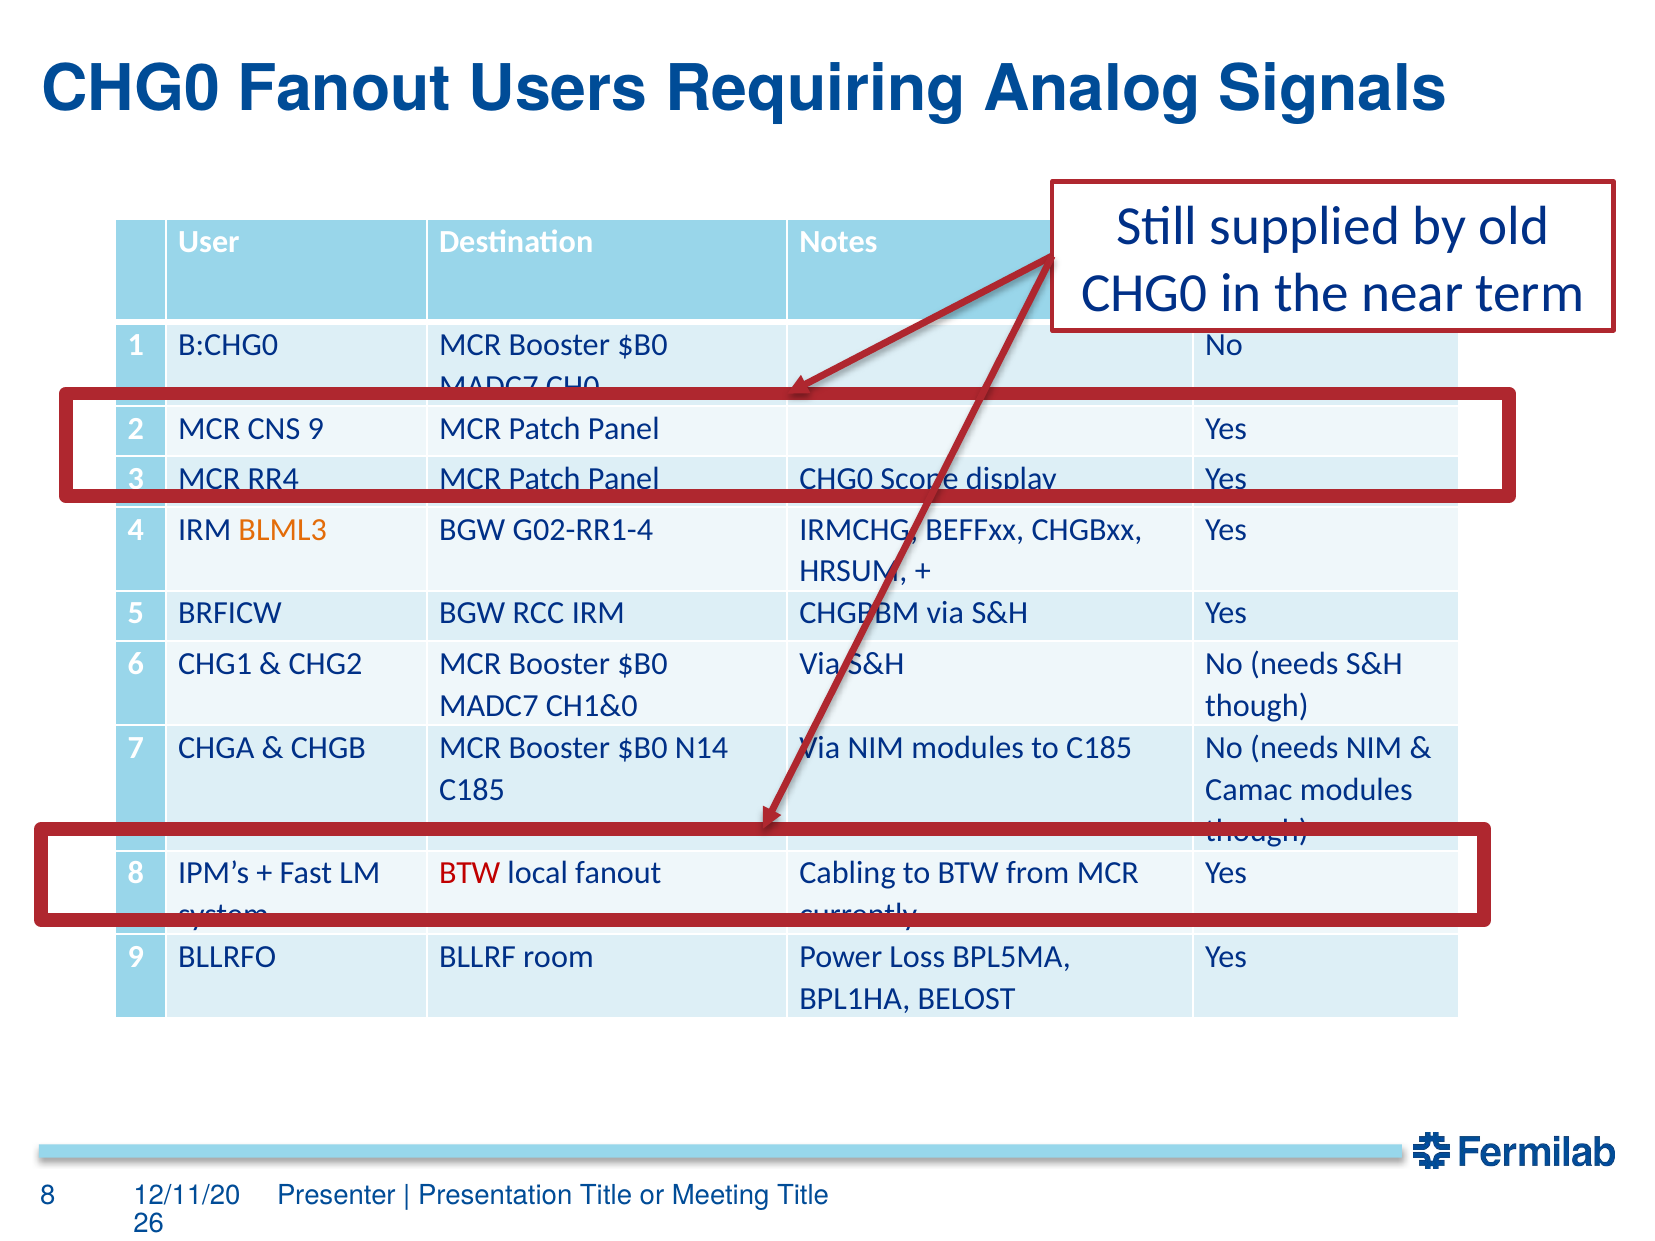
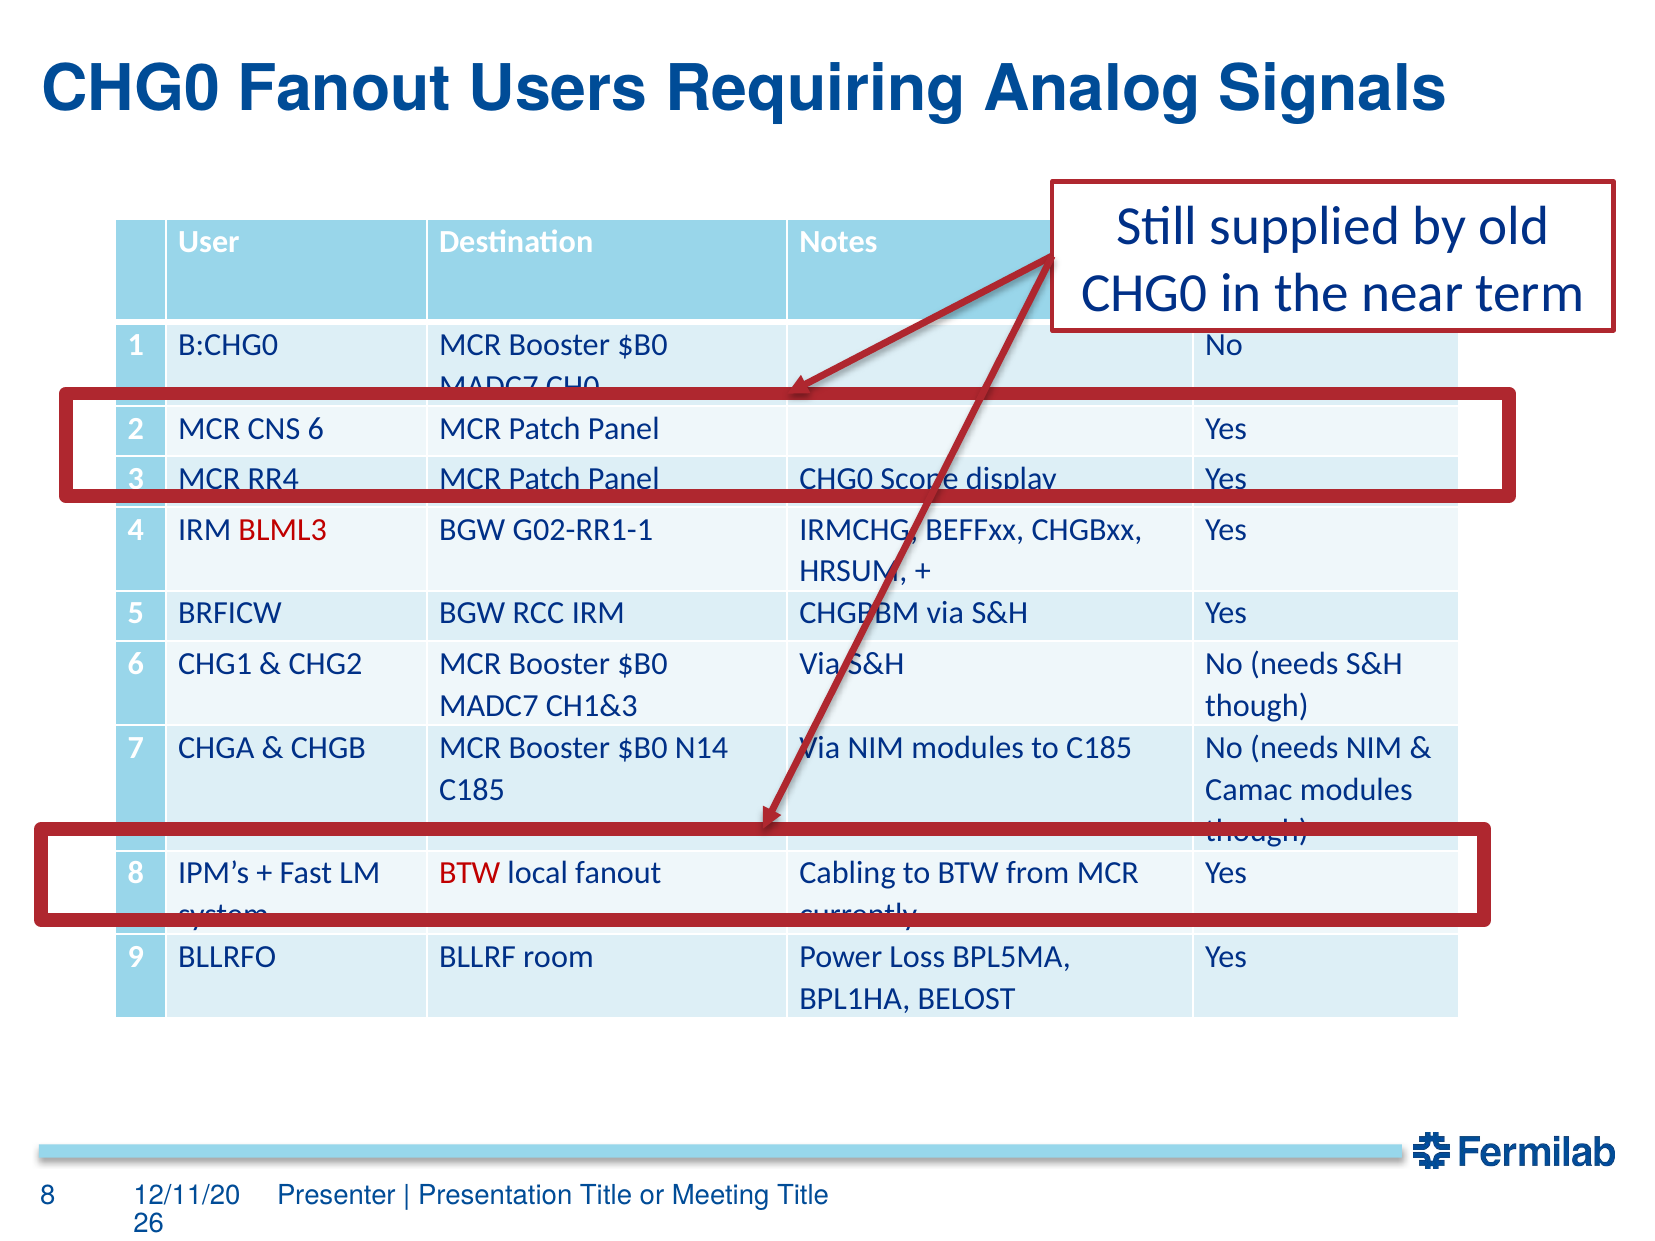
CNS 9: 9 -> 6
BLML3 colour: orange -> red
G02-RR1-4: G02-RR1-4 -> G02-RR1-1
CH1&0: CH1&0 -> CH1&3
